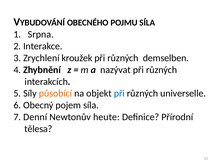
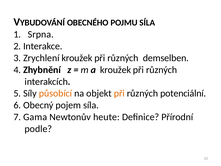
a nazývat: nazývat -> kroužek
při at (119, 93) colour: blue -> orange
universelle: universelle -> potenciální
Denní: Denní -> Gama
tělesa: tělesa -> podle
